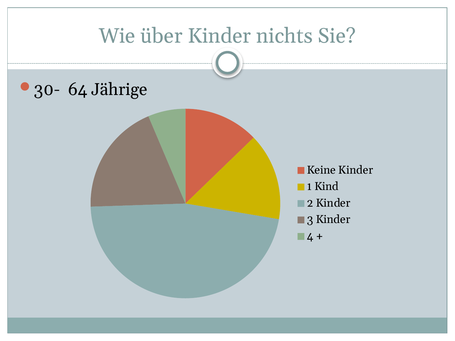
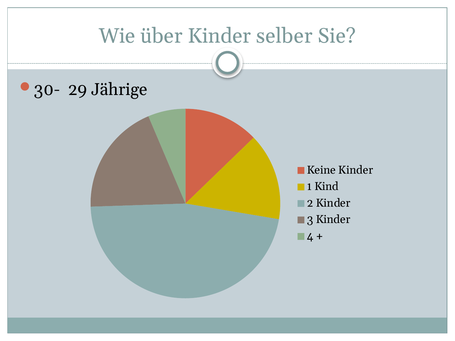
nichts: nichts -> selber
64: 64 -> 29
